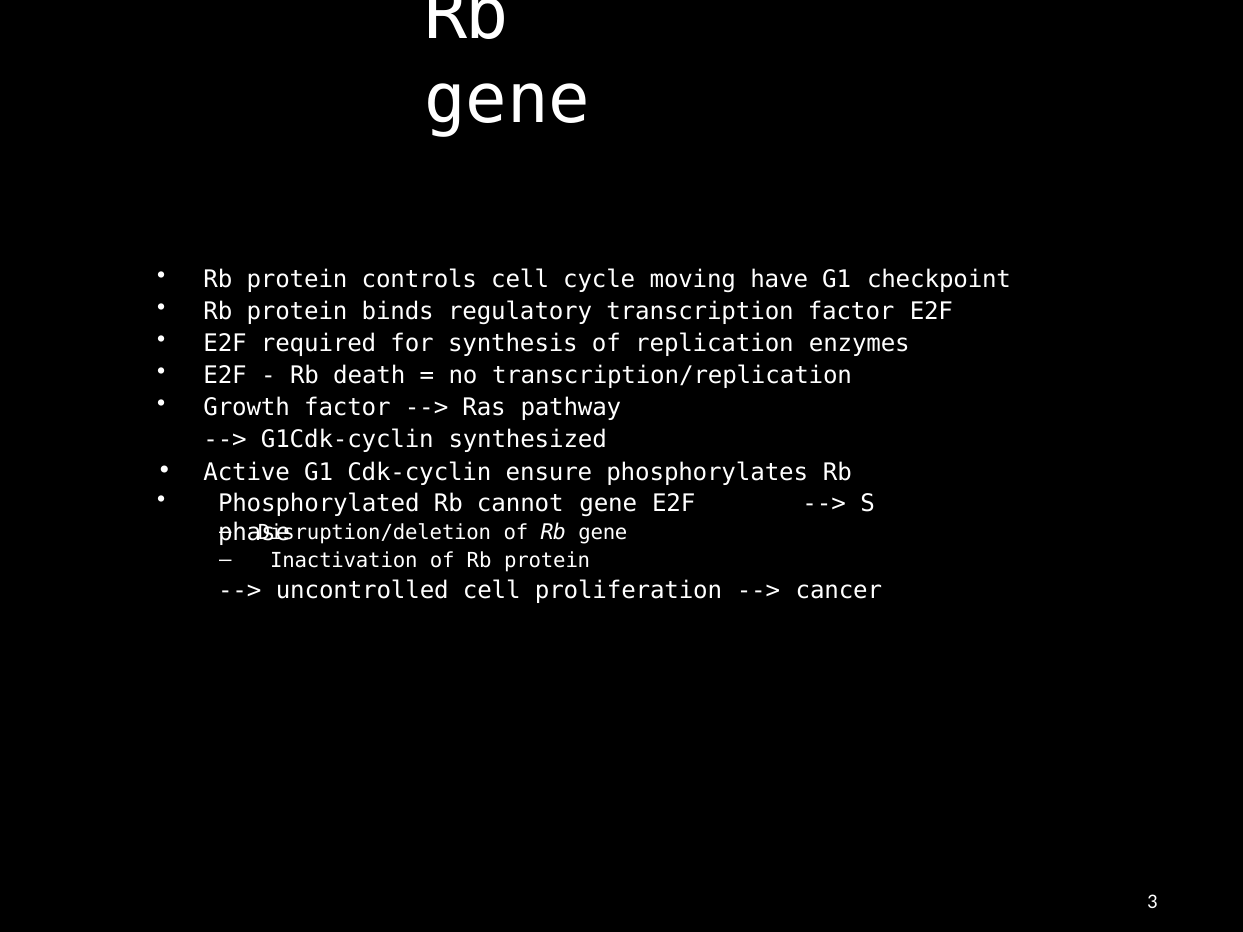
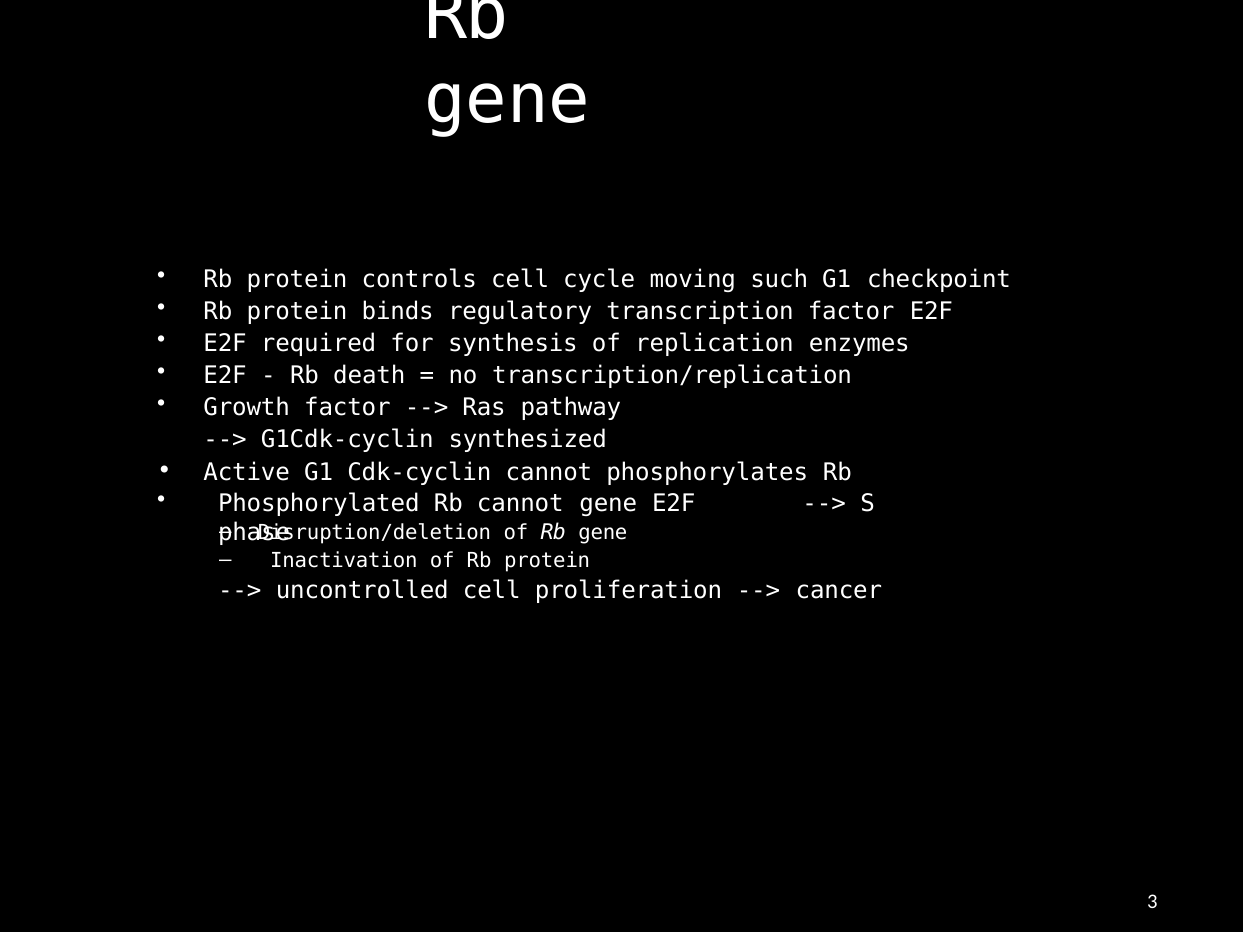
have: have -> such
Cdk-cyclin ensure: ensure -> cannot
